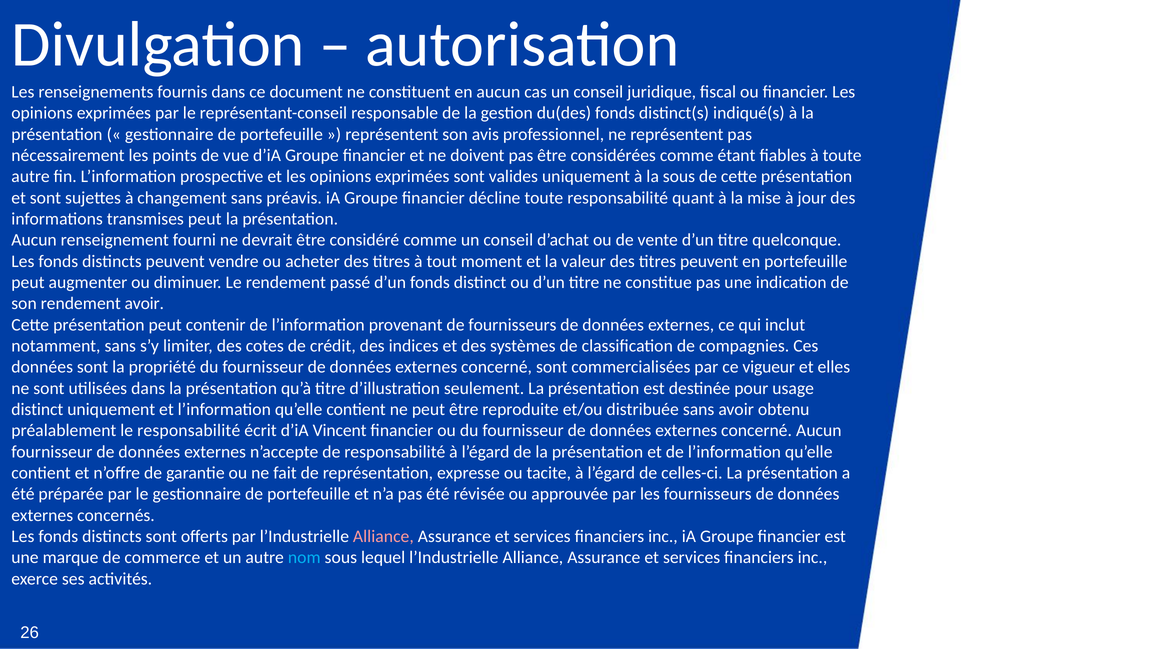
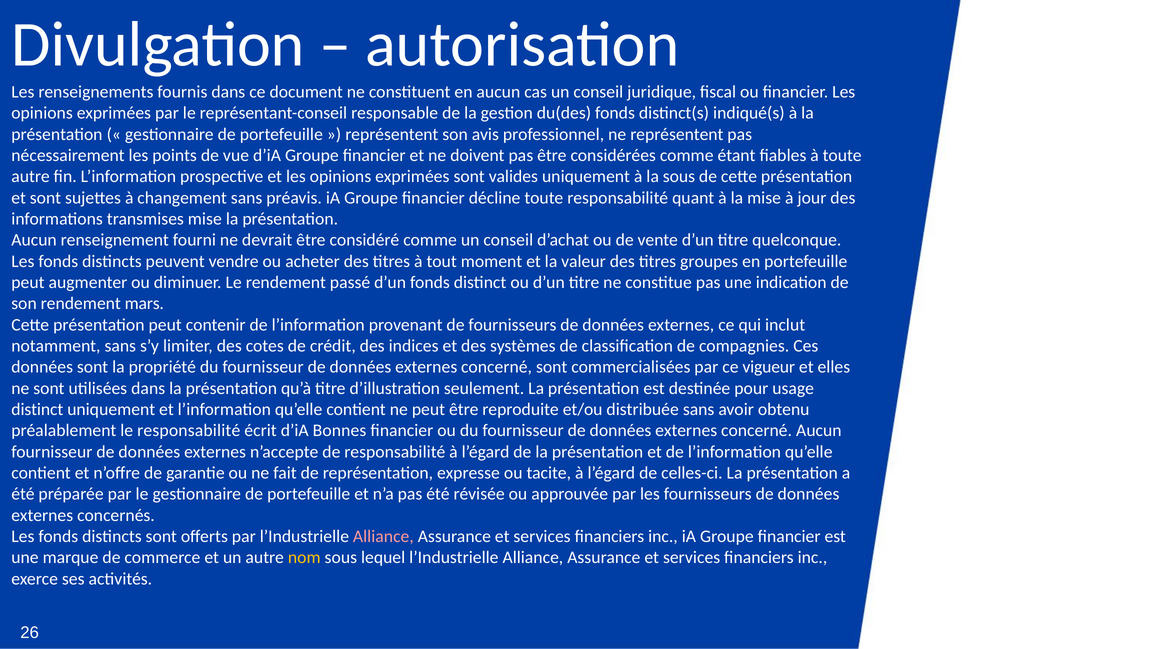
transmises peut: peut -> mise
titres peuvent: peuvent -> groupes
rendement avoir: avoir -> mars
Vincent: Vincent -> Bonnes
nom colour: light blue -> yellow
